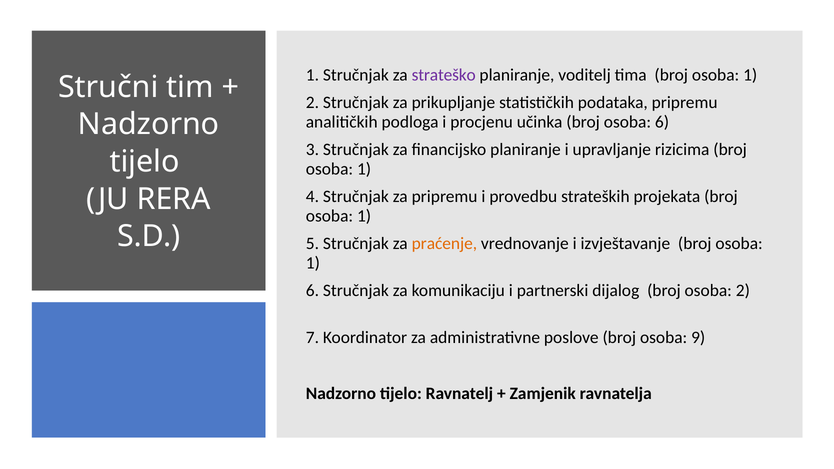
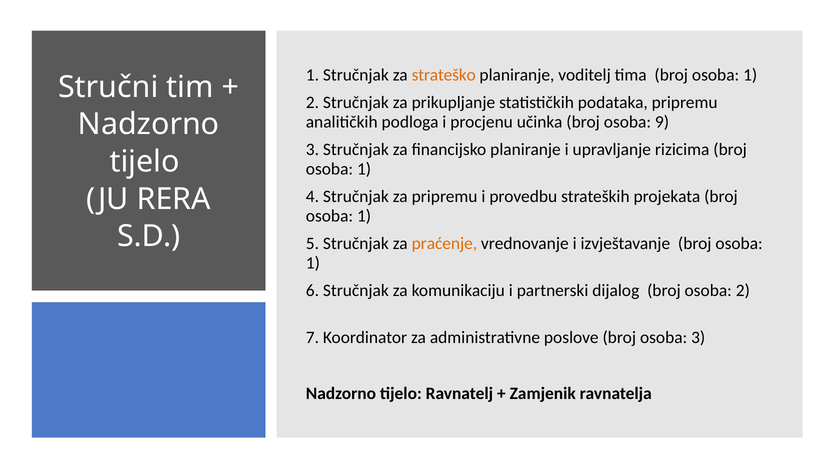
strateško colour: purple -> orange
osoba 6: 6 -> 9
osoba 9: 9 -> 3
